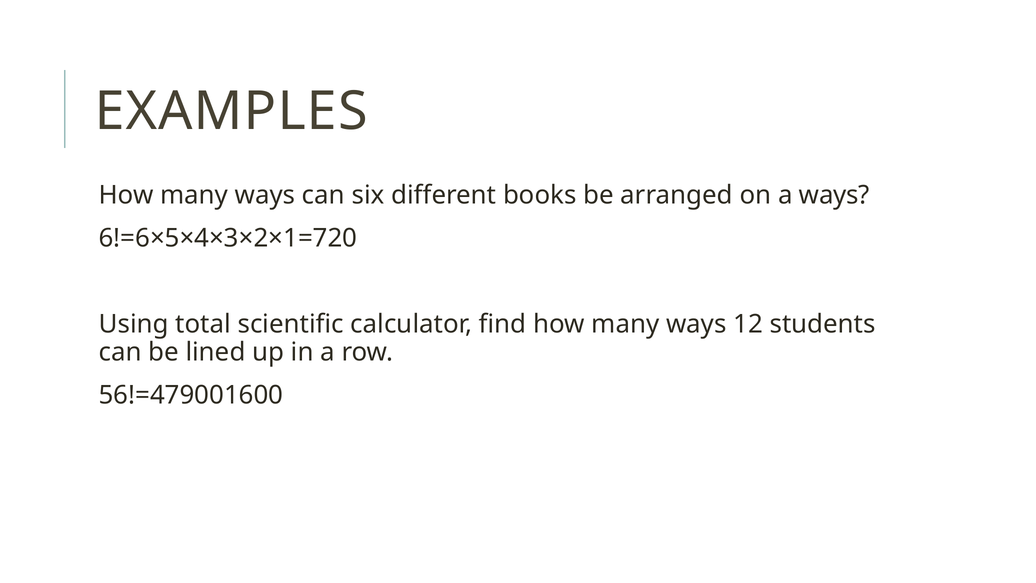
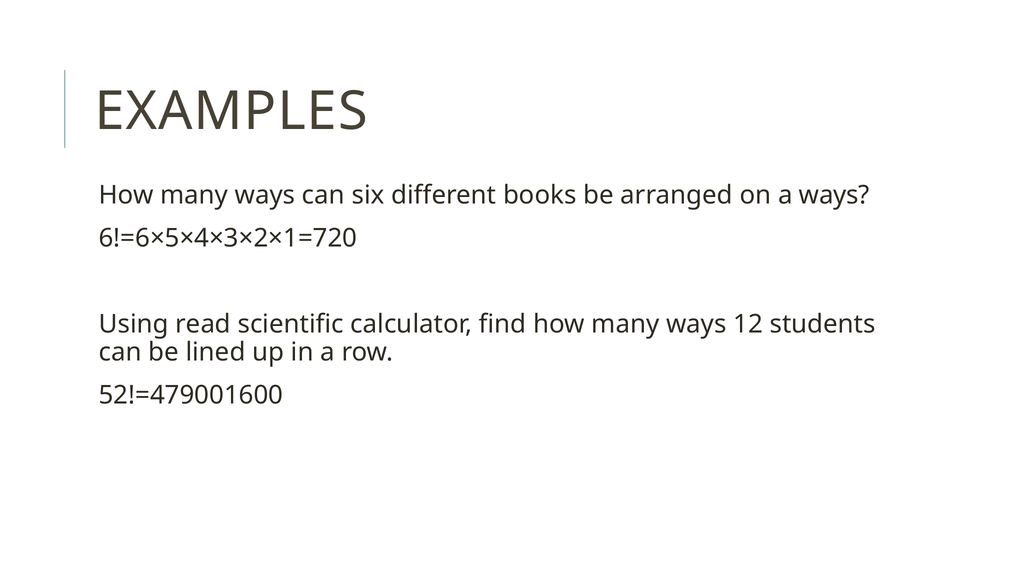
total: total -> read
56!=479001600: 56!=479001600 -> 52!=479001600
